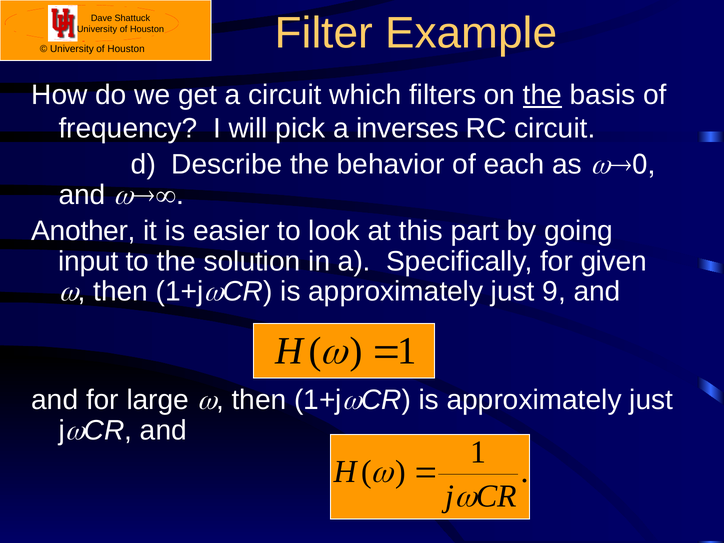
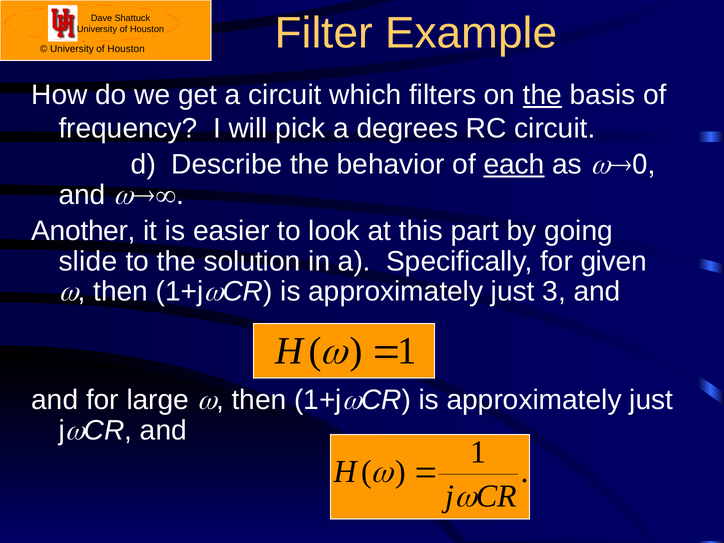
inverses: inverses -> degrees
each underline: none -> present
input: input -> slide
9: 9 -> 3
